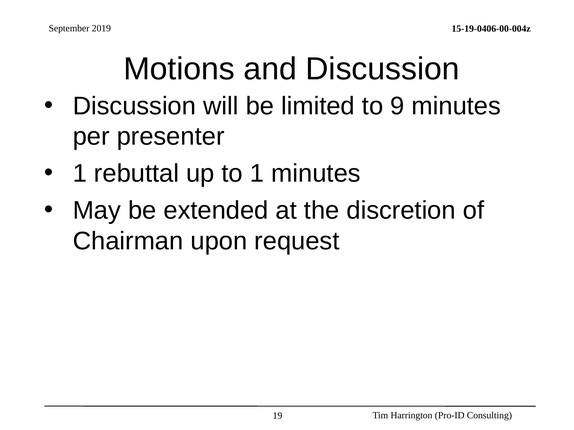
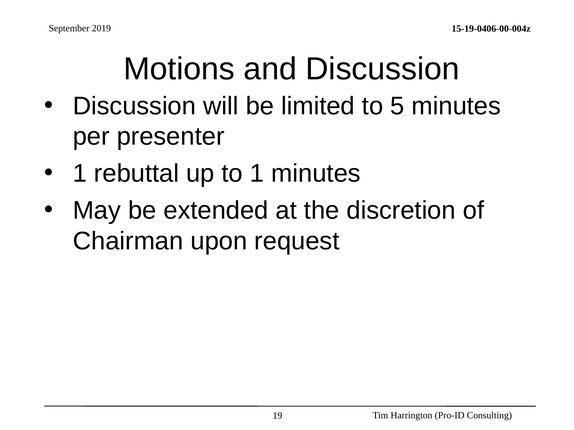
9: 9 -> 5
